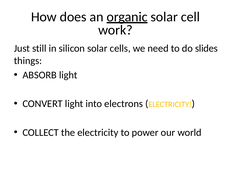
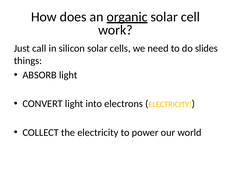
still: still -> call
